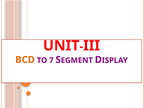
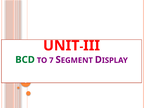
BCD colour: orange -> green
